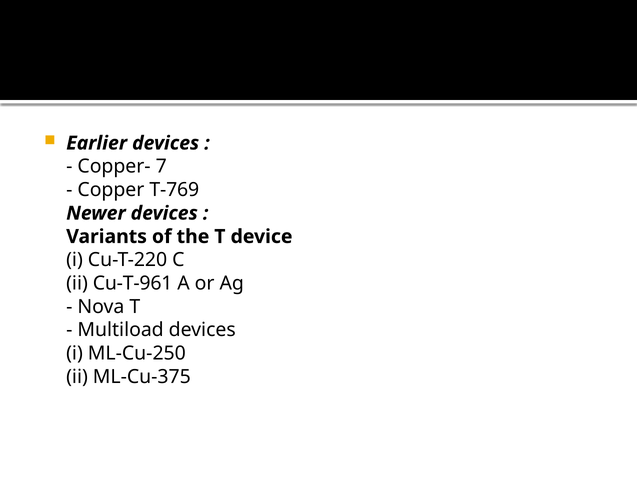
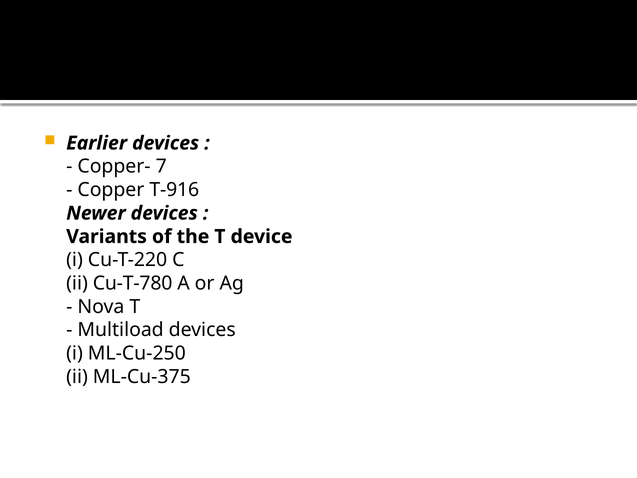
T-769: T-769 -> T-916
Cu-T-961: Cu-T-961 -> Cu-T-780
